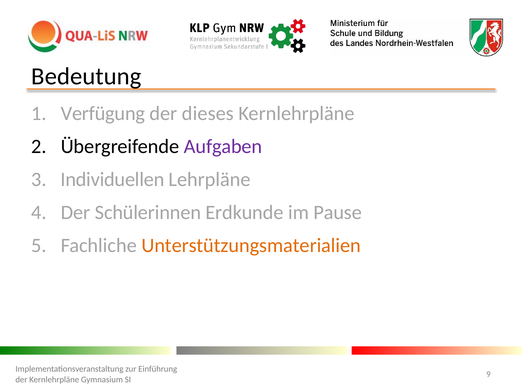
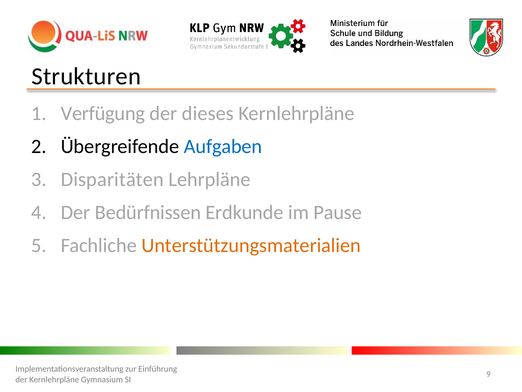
Bedeutung: Bedeutung -> Strukturen
Aufgaben colour: purple -> blue
Individuellen: Individuellen -> Disparitäten
Schülerinnen: Schülerinnen -> Bedürfnissen
